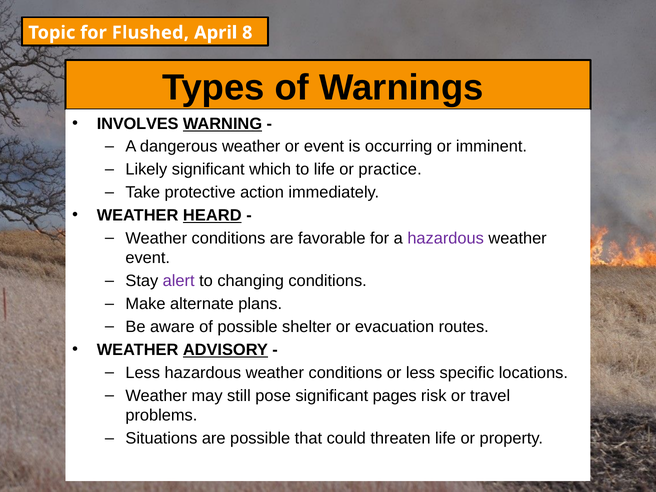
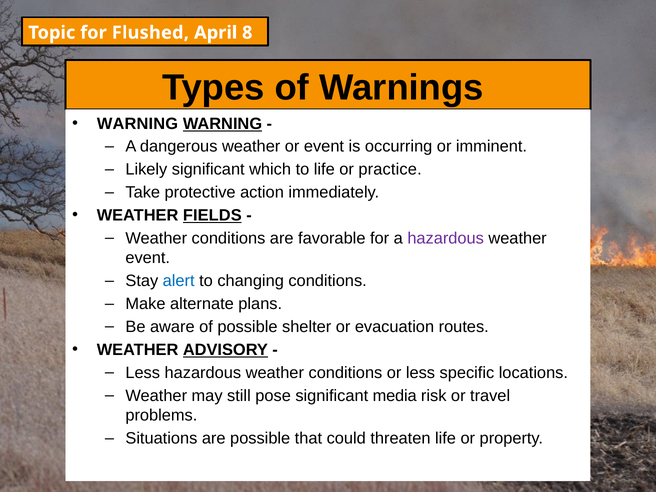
INVOLVES at (138, 124): INVOLVES -> WARNING
HEARD: HEARD -> FIELDS
alert colour: purple -> blue
pages: pages -> media
